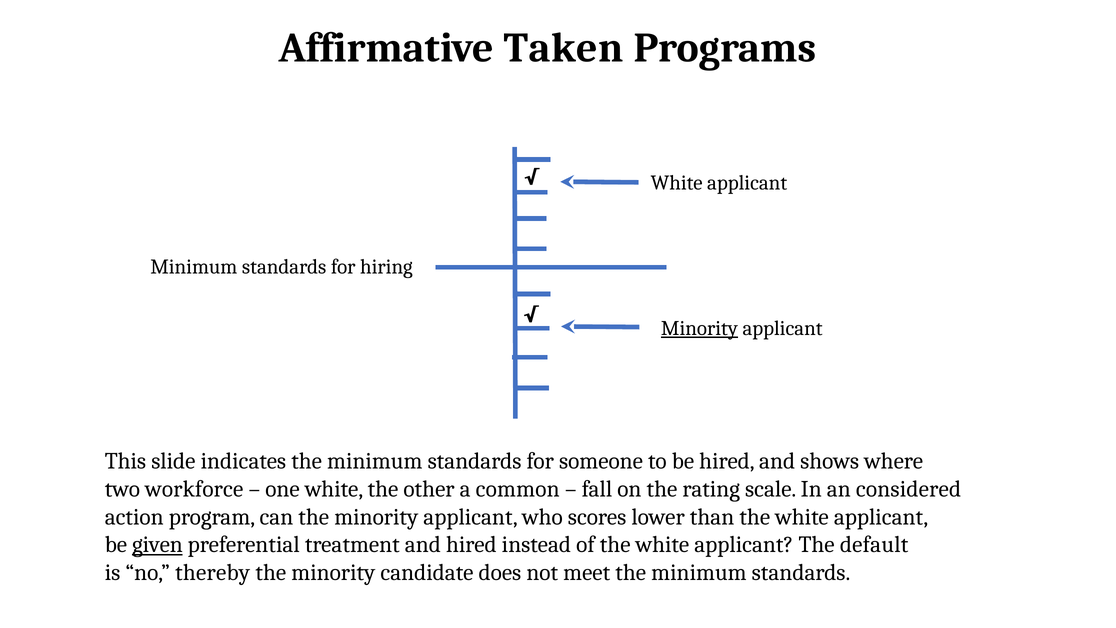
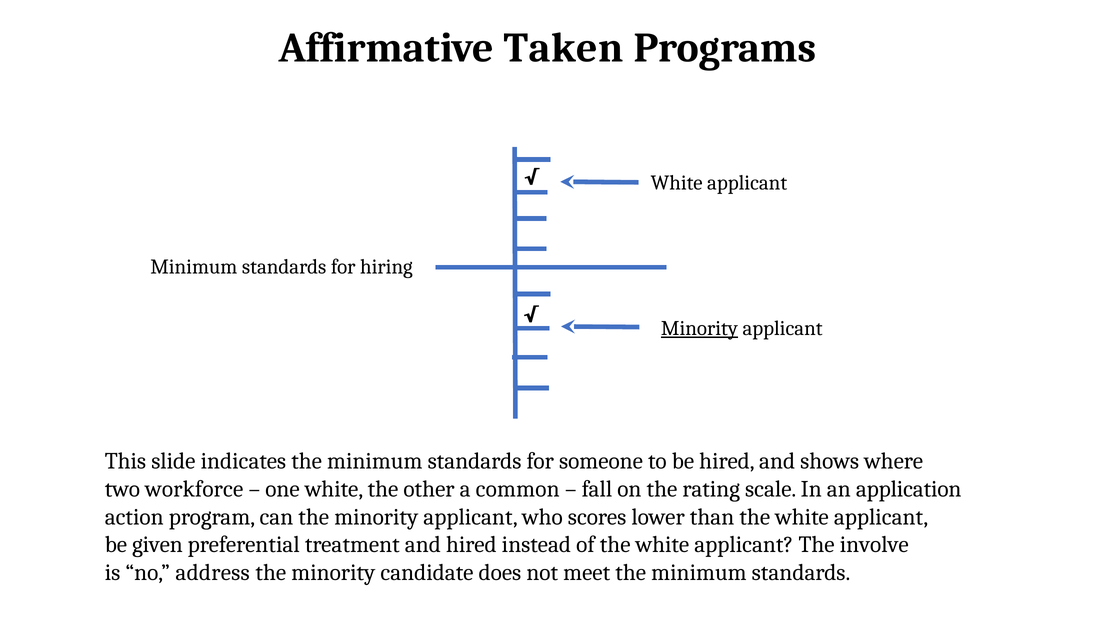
considered: considered -> application
given underline: present -> none
default: default -> involve
thereby: thereby -> address
